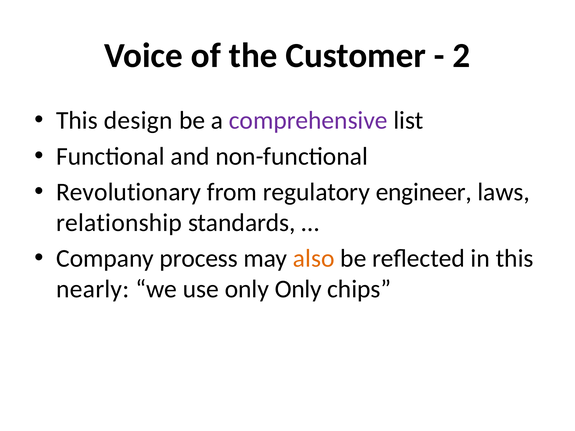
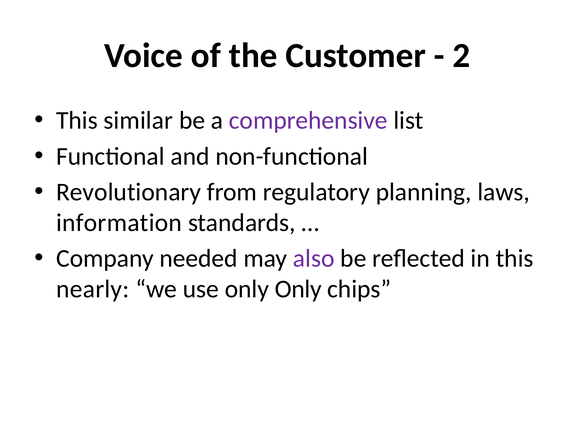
design: design -> similar
engineer: engineer -> planning
relationship: relationship -> information
process: process -> needed
also colour: orange -> purple
